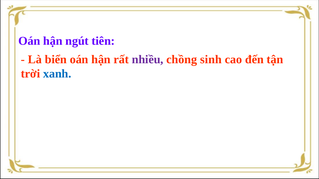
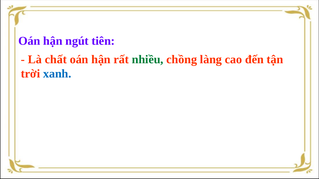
biển: biển -> chất
nhiều colour: purple -> green
sinh: sinh -> làng
